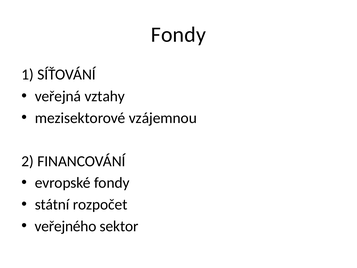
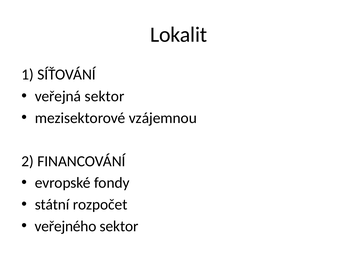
Fondy at (178, 35): Fondy -> Lokalit
veřejná vztahy: vztahy -> sektor
